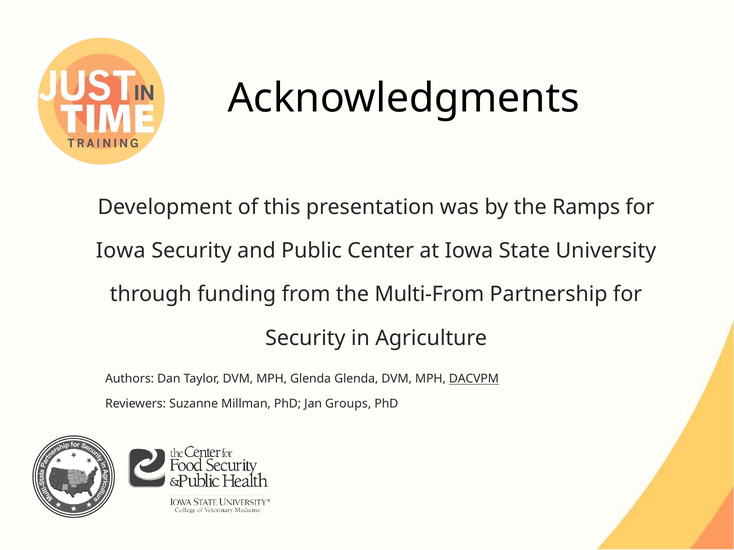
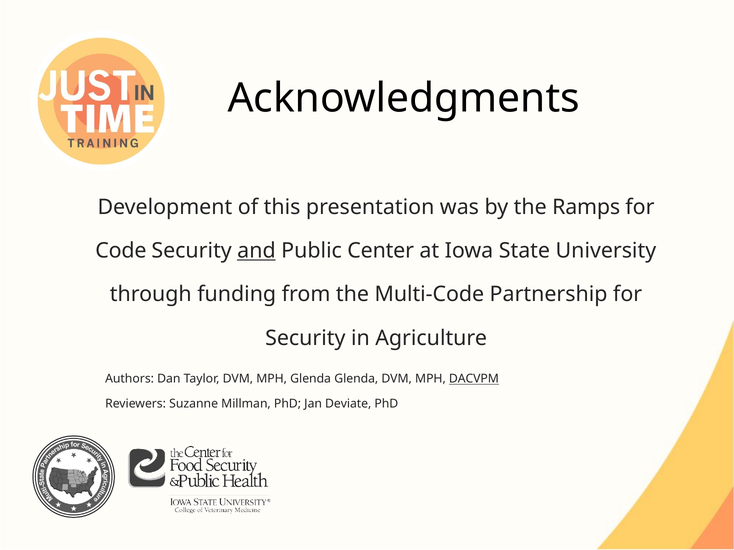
Iowa at (121, 251): Iowa -> Code
and underline: none -> present
Multi-From: Multi-From -> Multi-Code
Groups: Groups -> Deviate
